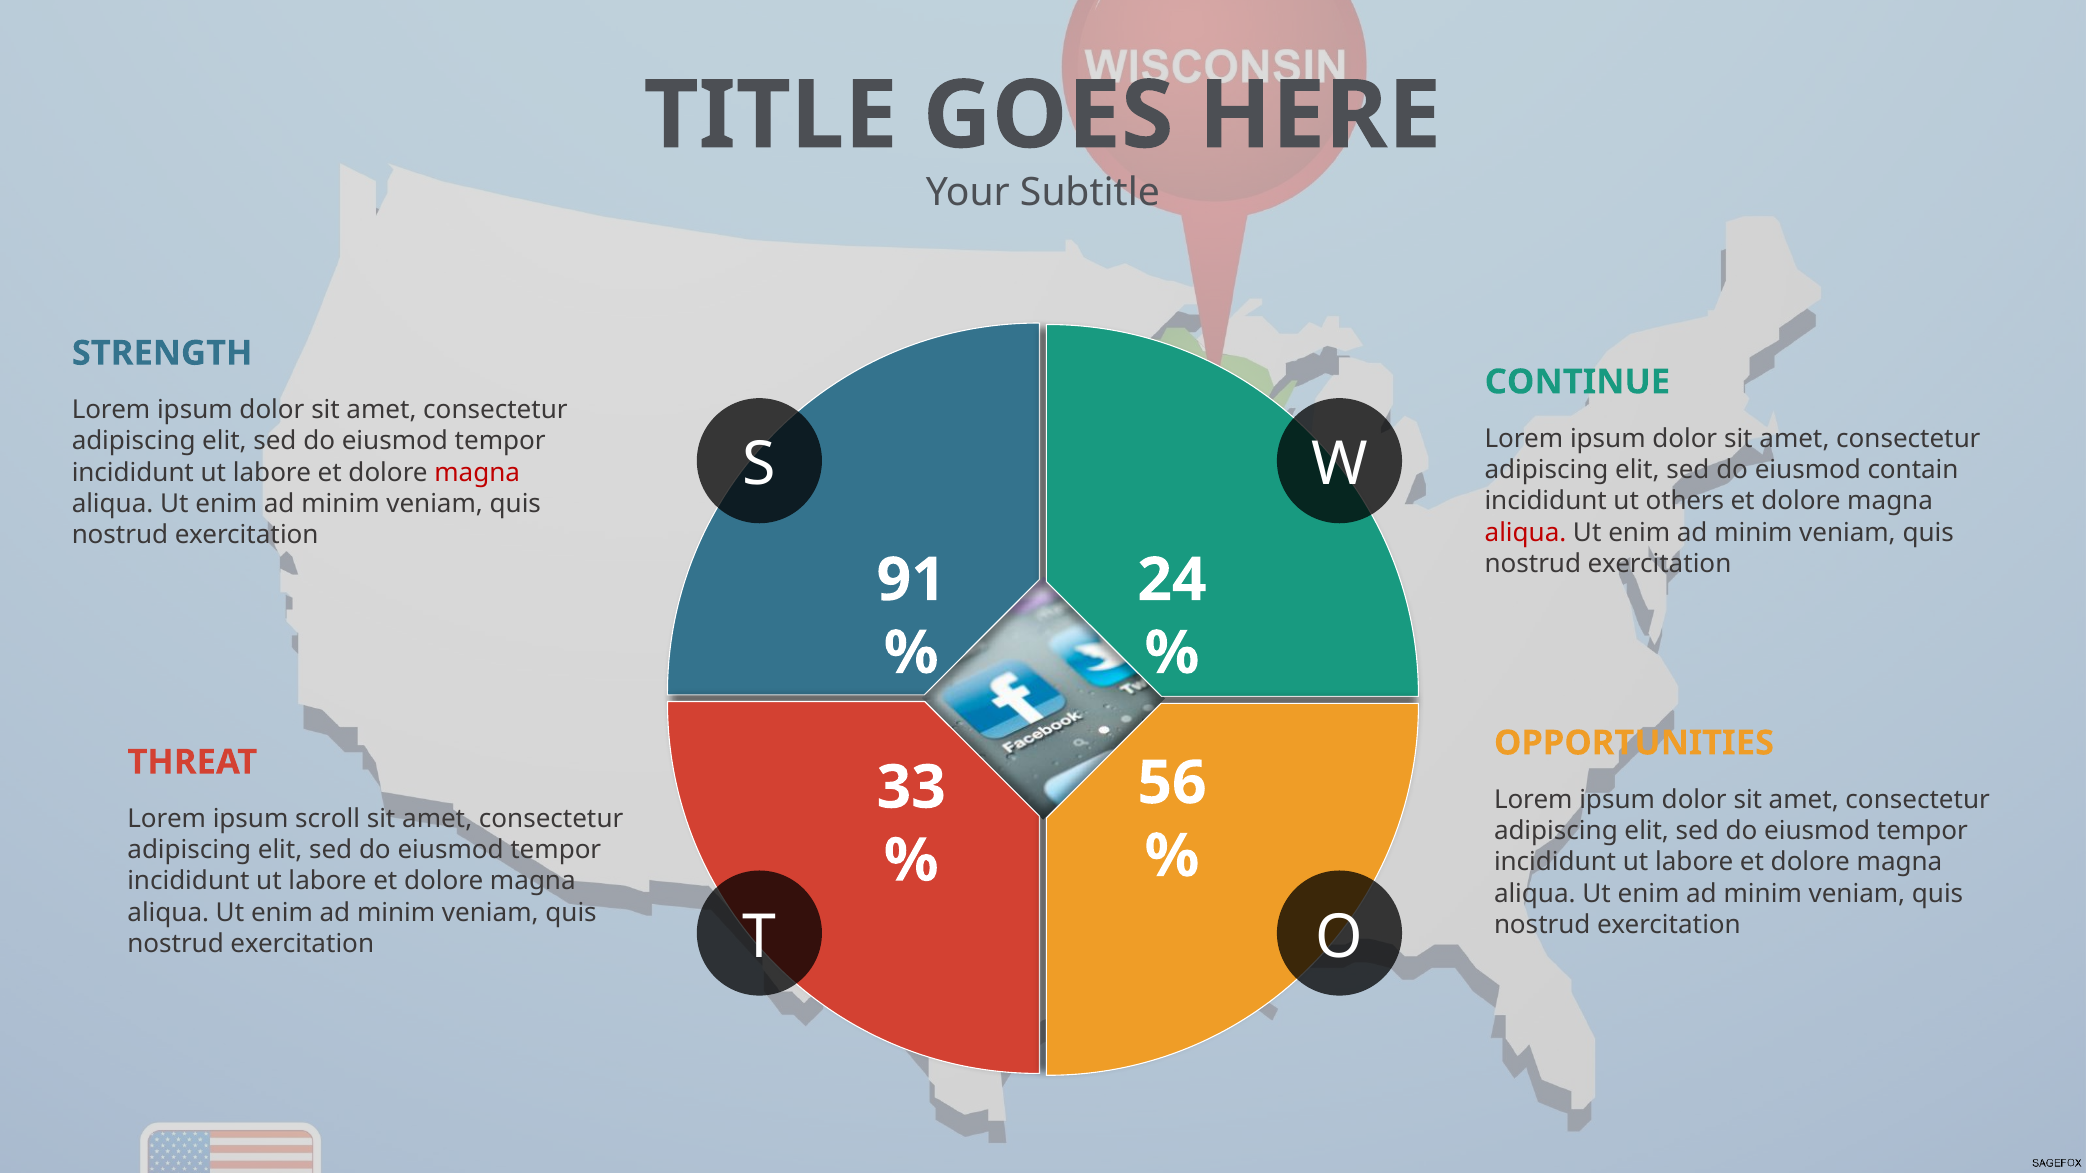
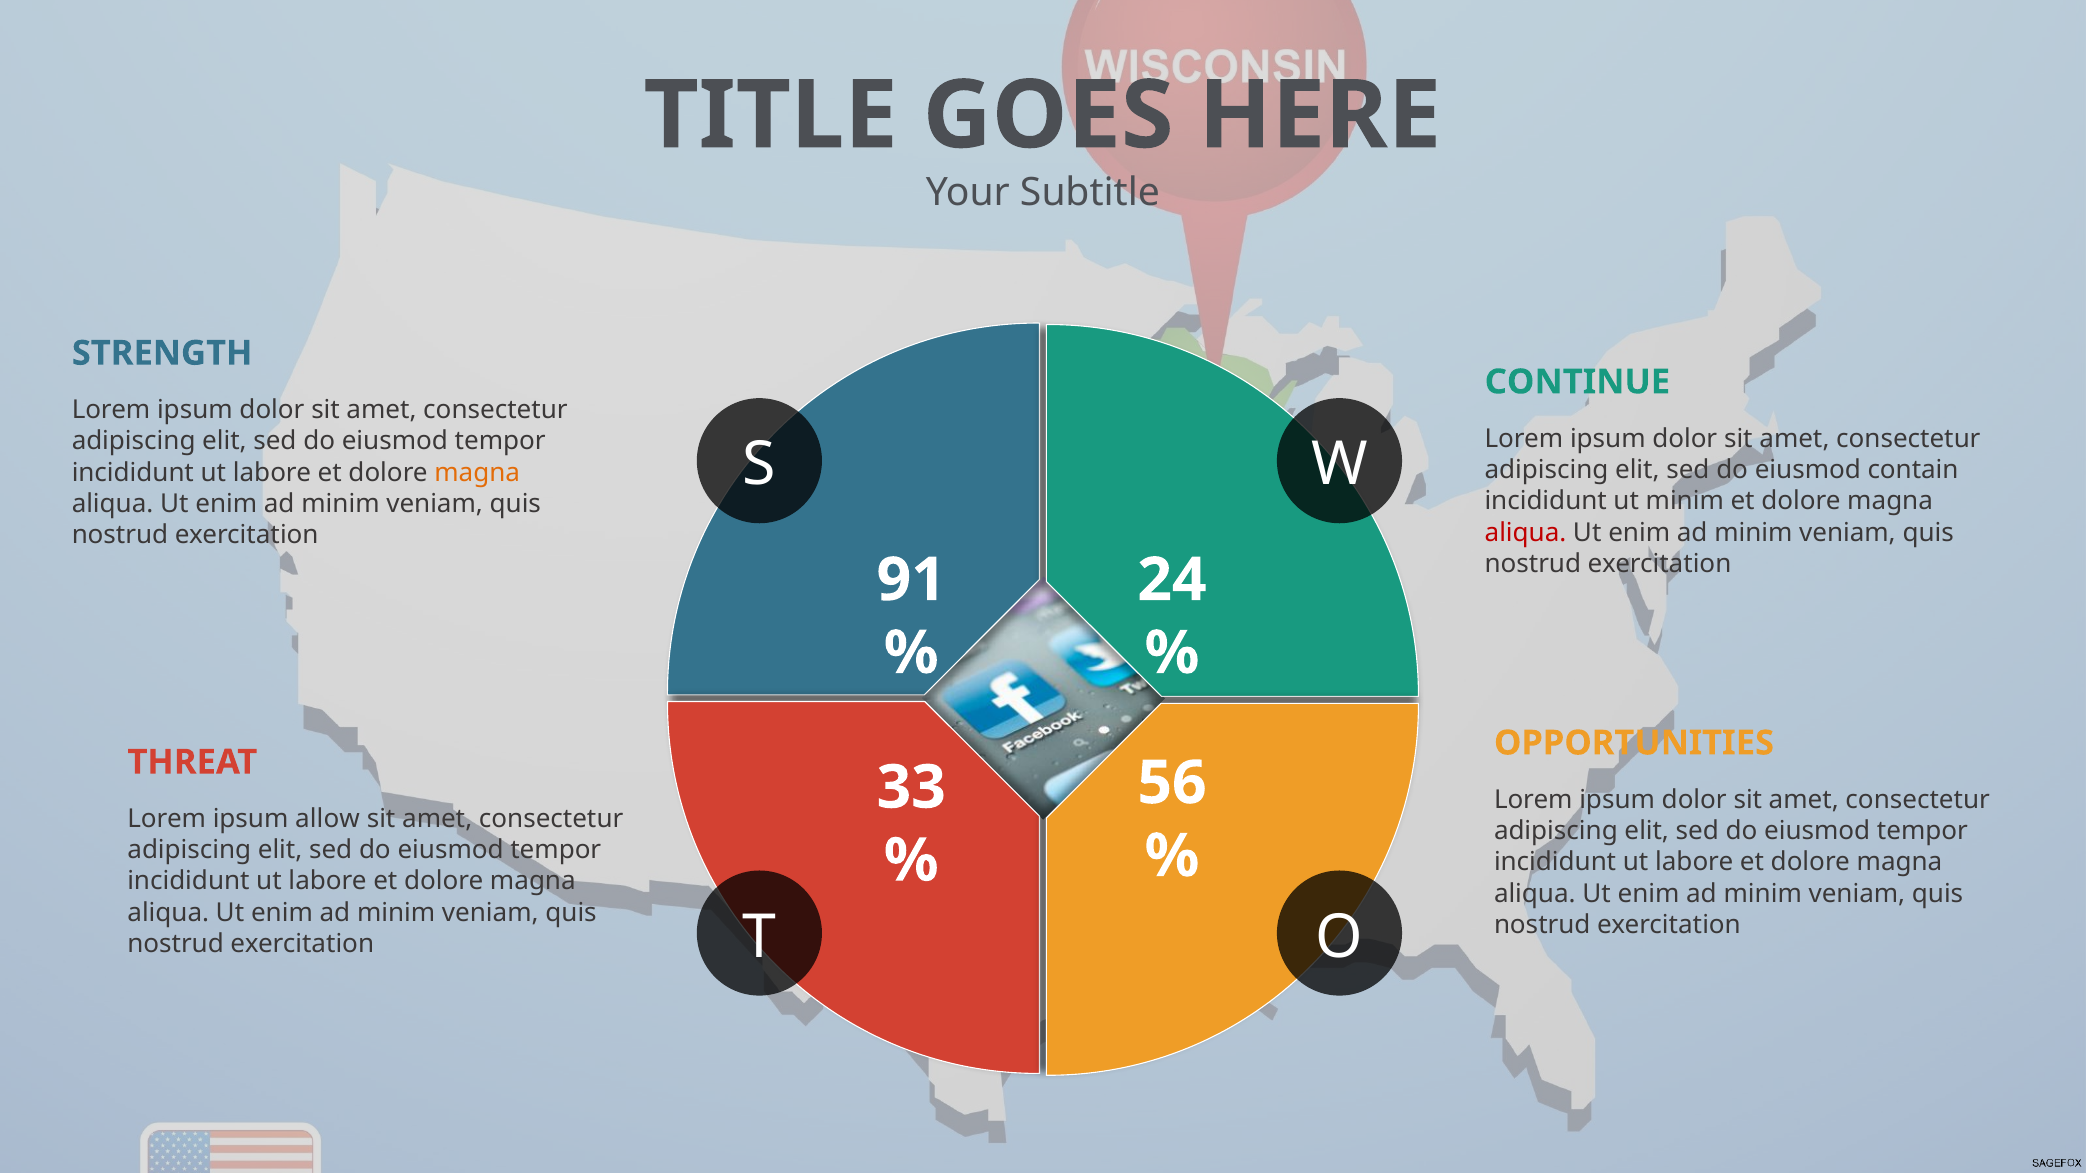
magna at (477, 473) colour: red -> orange
ut others: others -> minim
scroll: scroll -> allow
